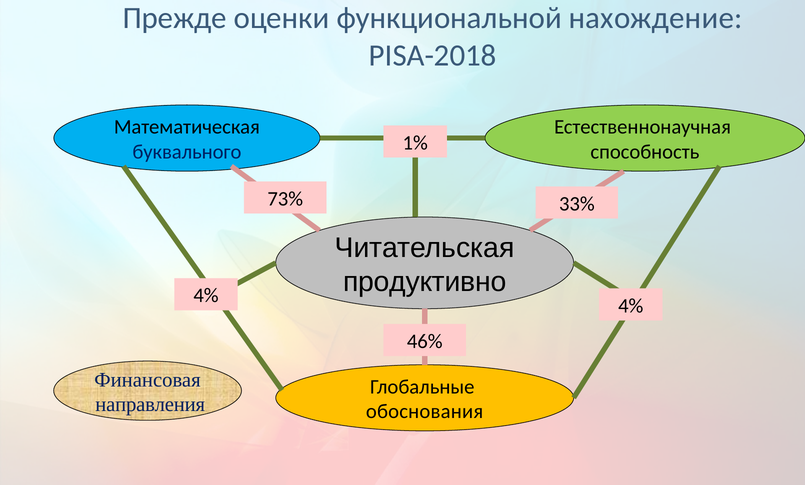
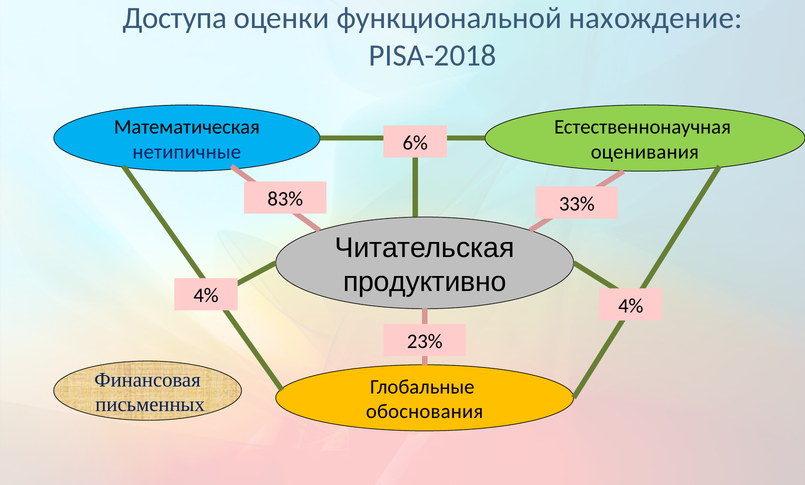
Прежде: Прежде -> Доступа
1%: 1% -> 6%
буквального: буквального -> нетипичные
способность: способность -> оценивания
73%: 73% -> 83%
46%: 46% -> 23%
направления: направления -> письменных
